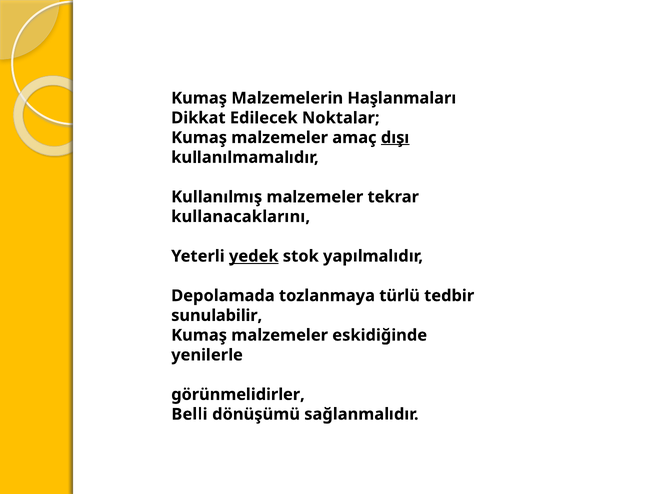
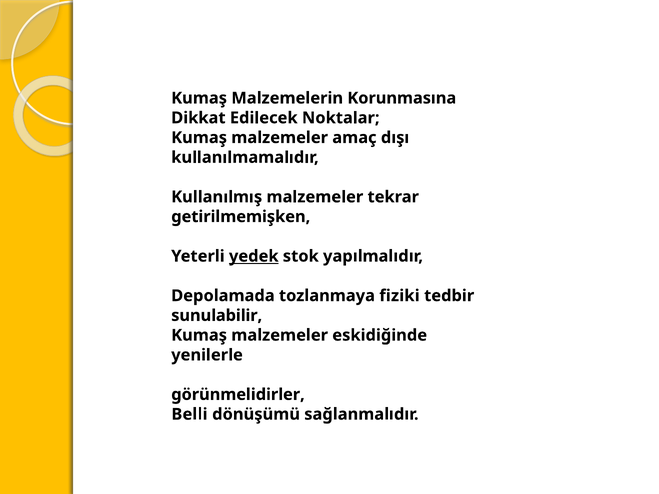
Haşlanmaları: Haşlanmaları -> Korunmasına
dışı underline: present -> none
kullanacaklarını: kullanacaklarını -> getirilmemişken
türlü: türlü -> fiziki
